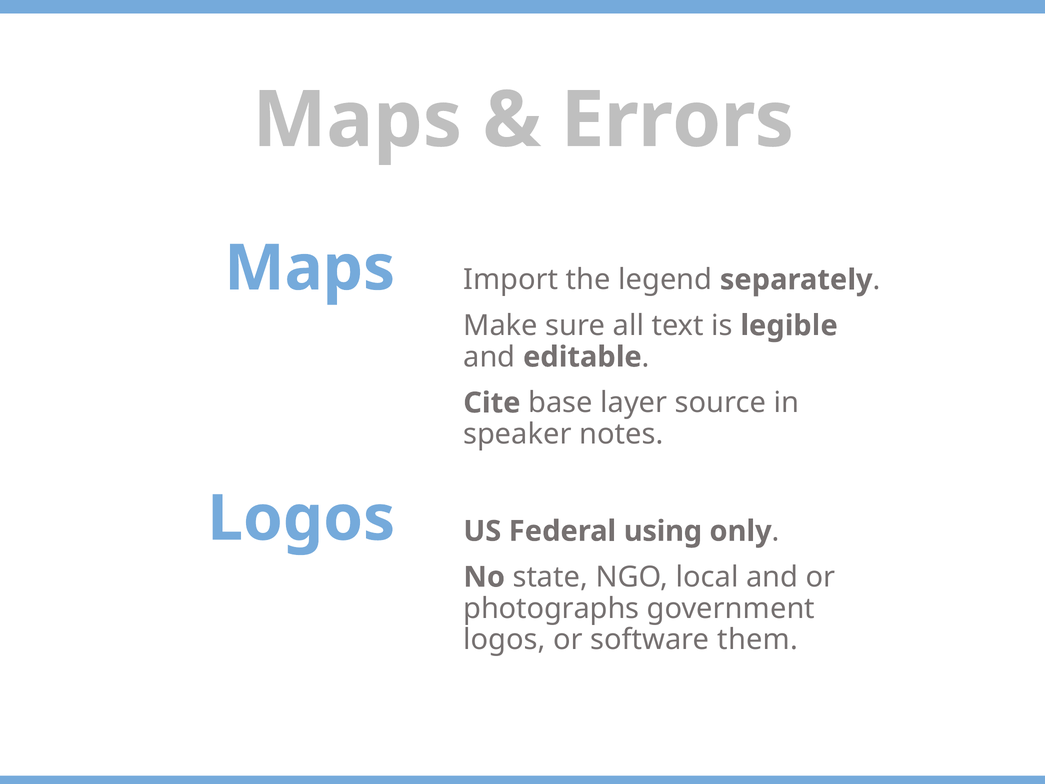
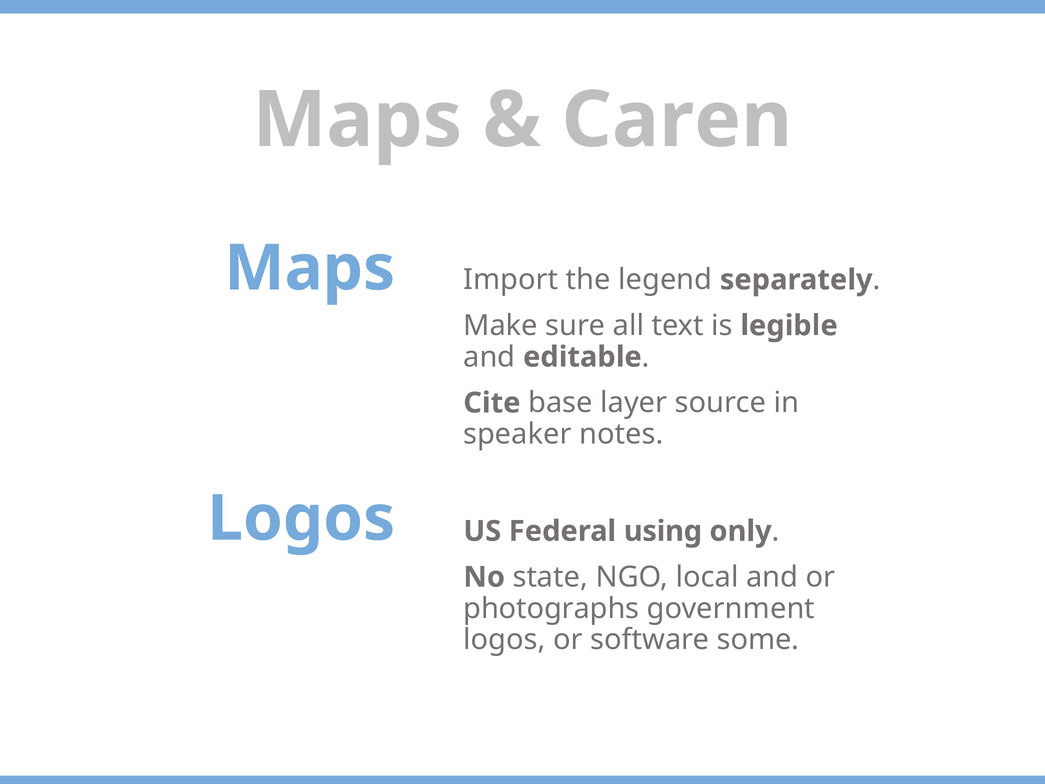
Errors: Errors -> Caren
them: them -> some
